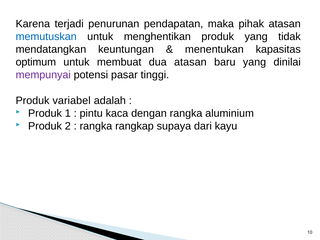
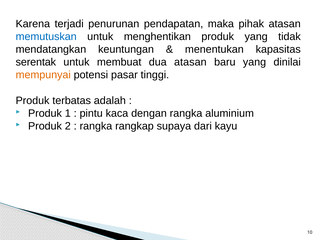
optimum: optimum -> serentak
mempunyai colour: purple -> orange
variabel: variabel -> terbatas
